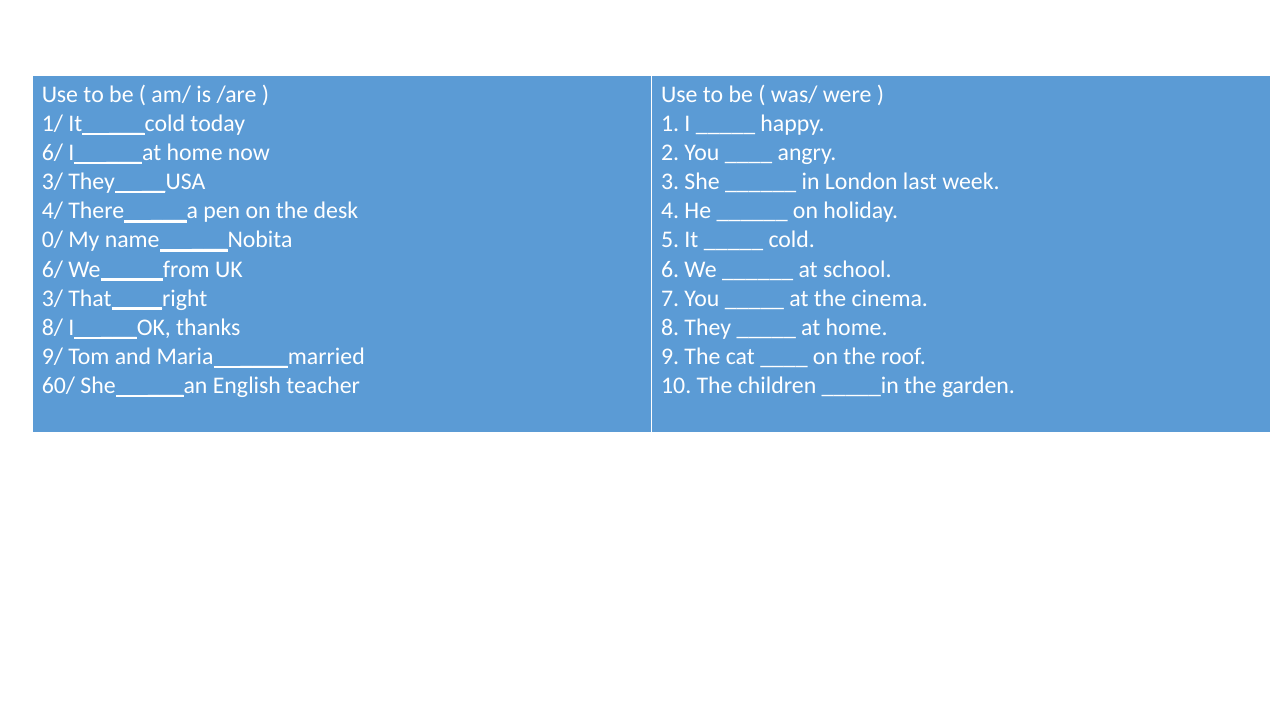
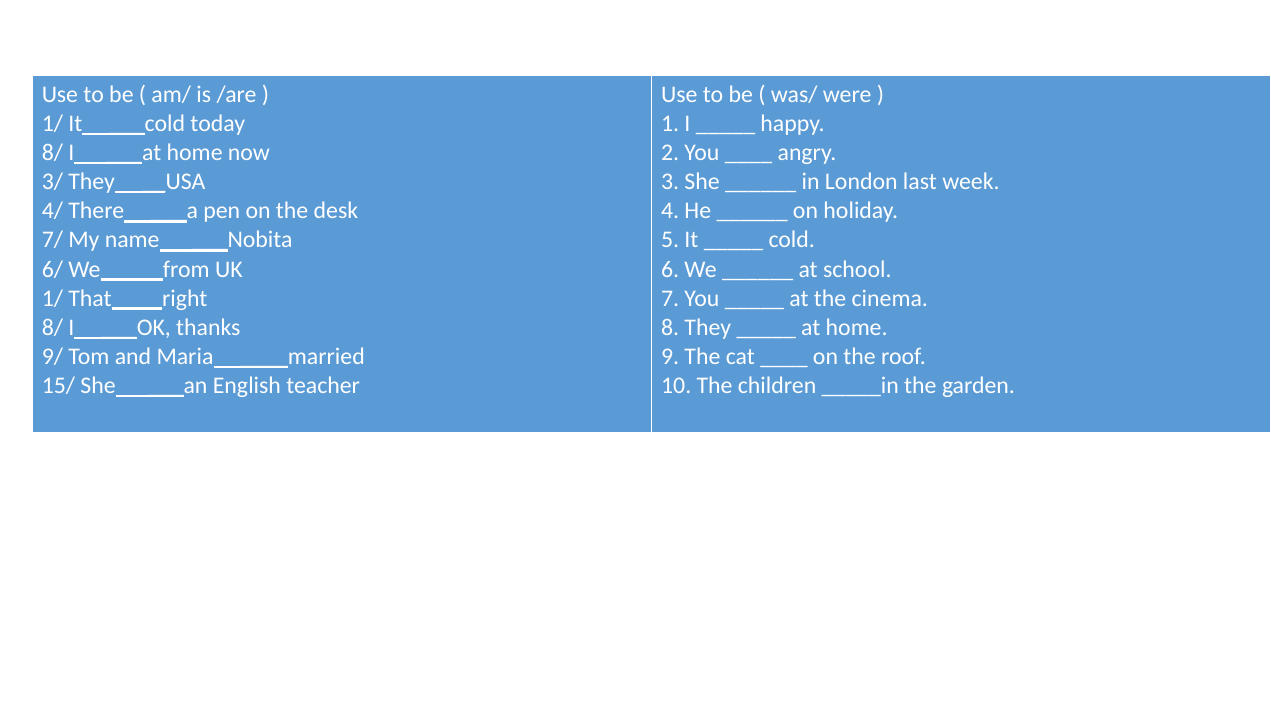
6/ at (52, 153): 6/ -> 8/
0/: 0/ -> 7/
3/ at (52, 298): 3/ -> 1/
60/: 60/ -> 15/
